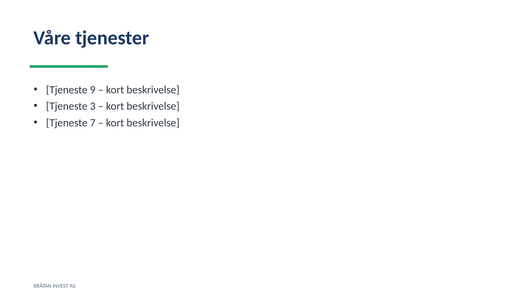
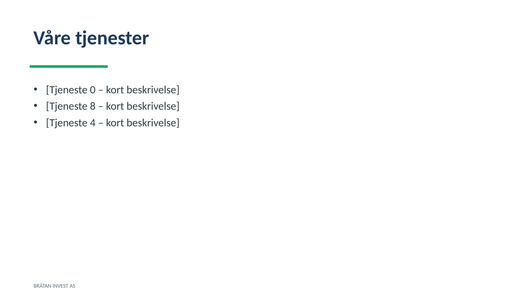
9: 9 -> 0
3: 3 -> 8
7: 7 -> 4
